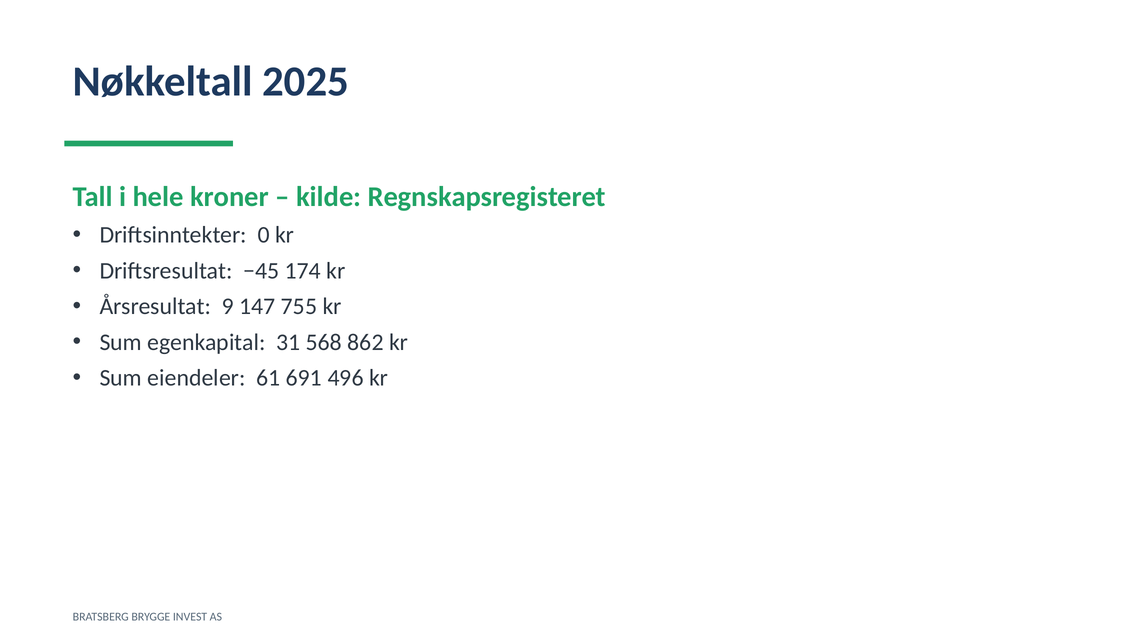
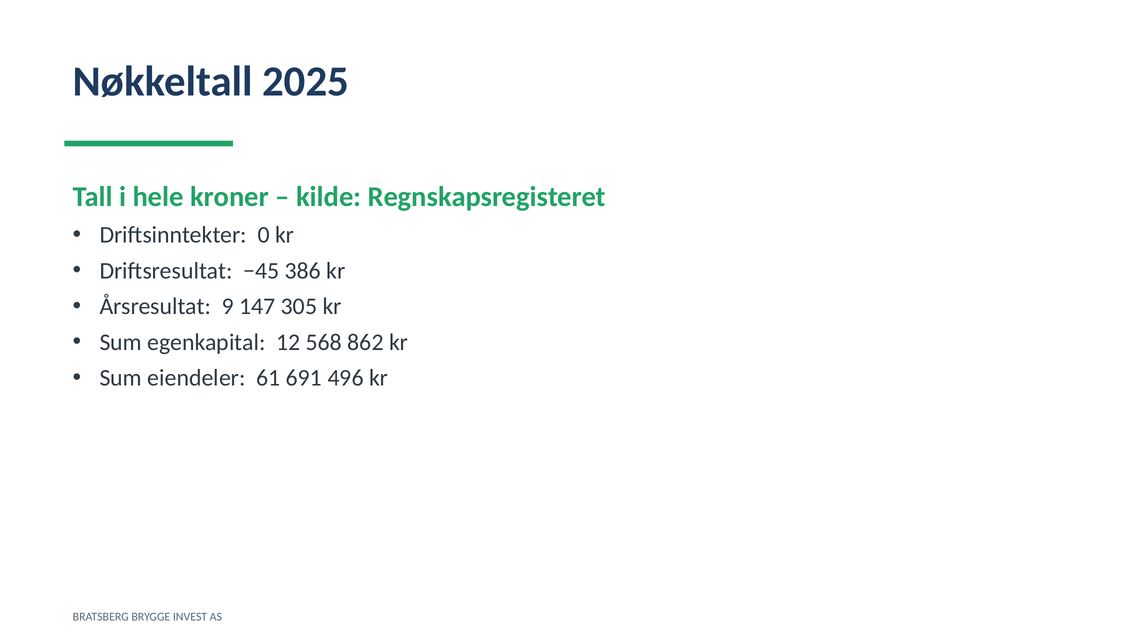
174: 174 -> 386
755: 755 -> 305
31: 31 -> 12
